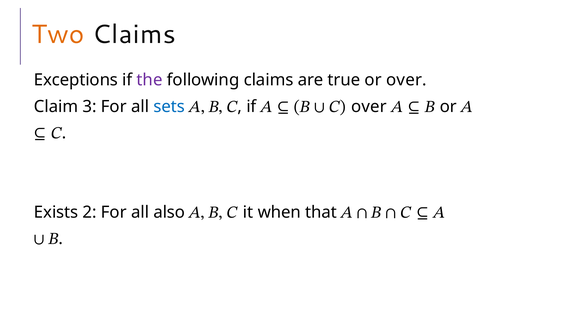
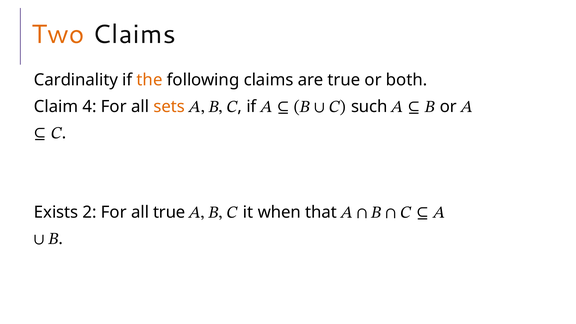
Exceptions: Exceptions -> Cardinality
the colour: purple -> orange
or over: over -> both
3: 3 -> 4
sets colour: blue -> orange
over at (369, 107): over -> such
all also: also -> true
